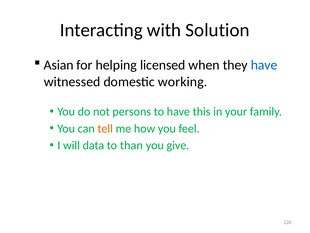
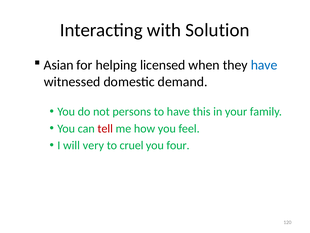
working: working -> demand
tell colour: orange -> red
data: data -> very
than: than -> cruel
give: give -> four
